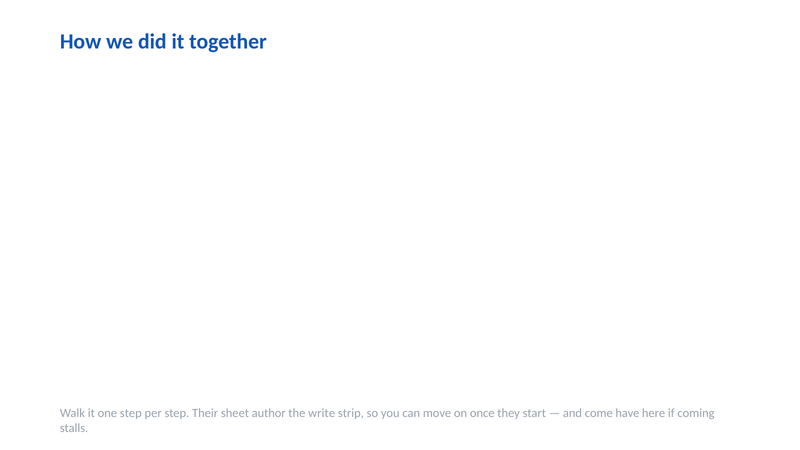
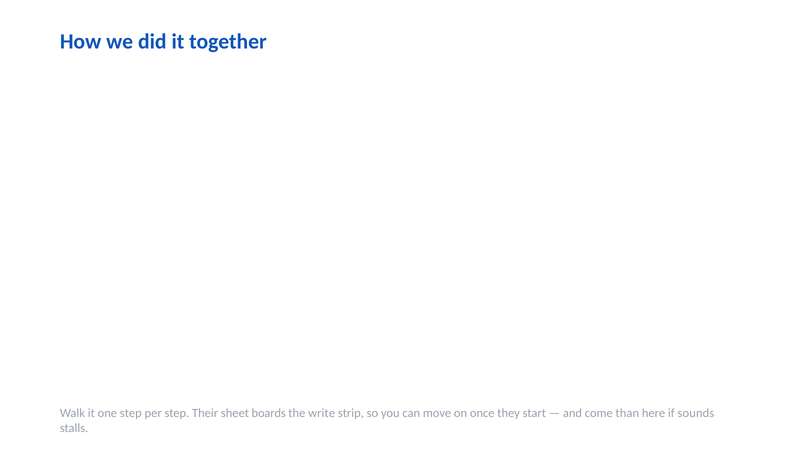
author: author -> boards
have: have -> than
coming: coming -> sounds
